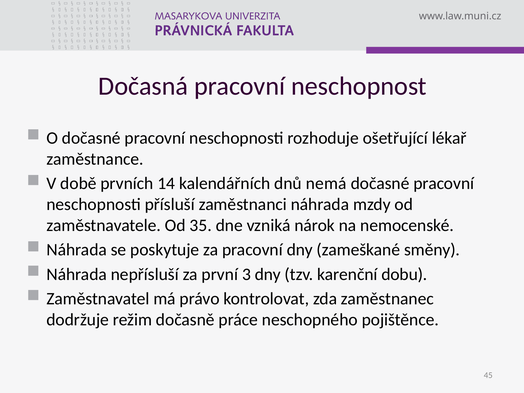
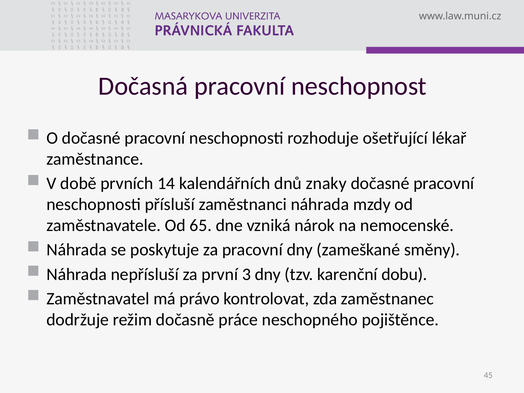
nemá: nemá -> znaky
35: 35 -> 65
